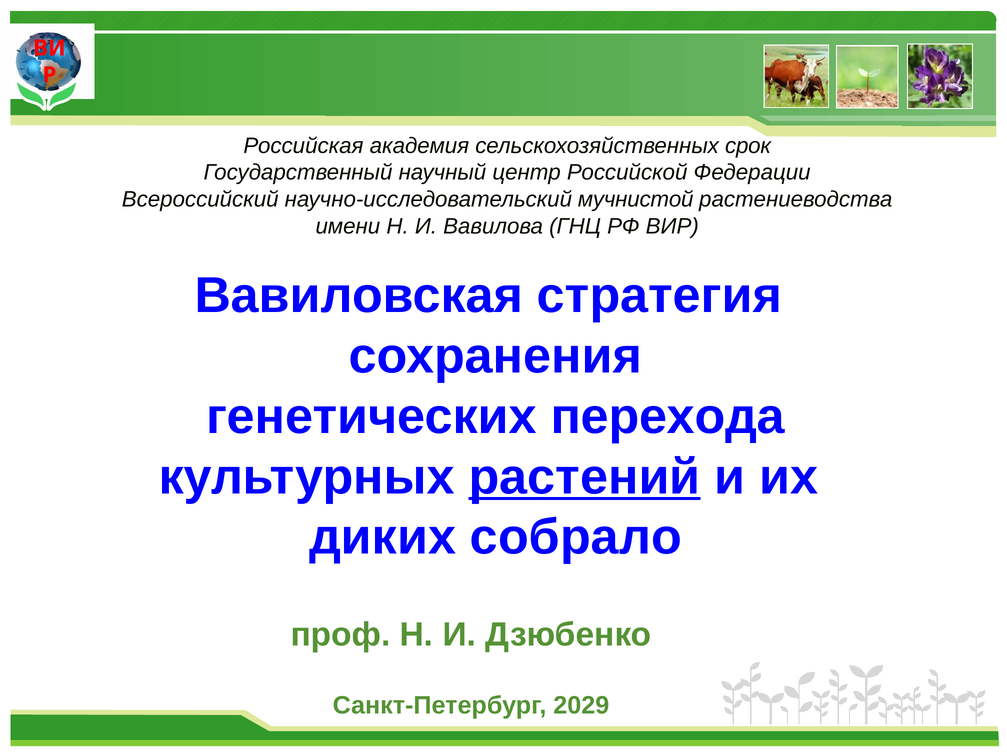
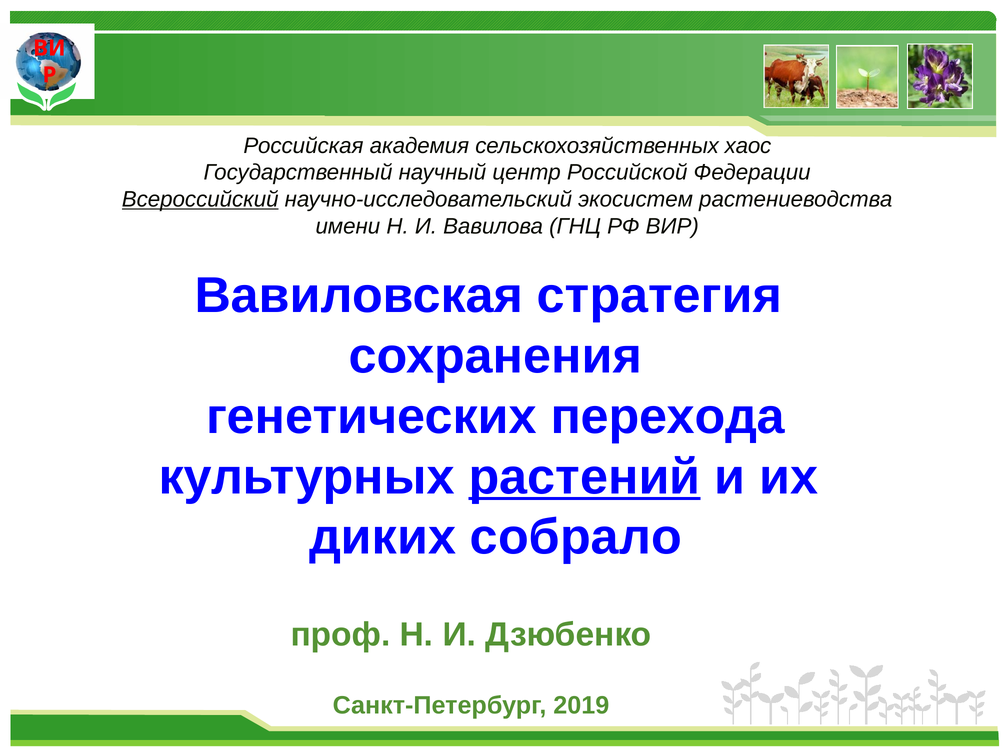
срок: срок -> хаос
Всероссийский underline: none -> present
мучнистой: мучнистой -> экосистем
2029: 2029 -> 2019
